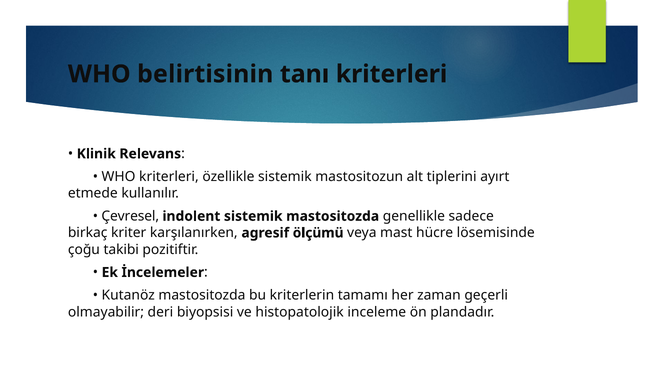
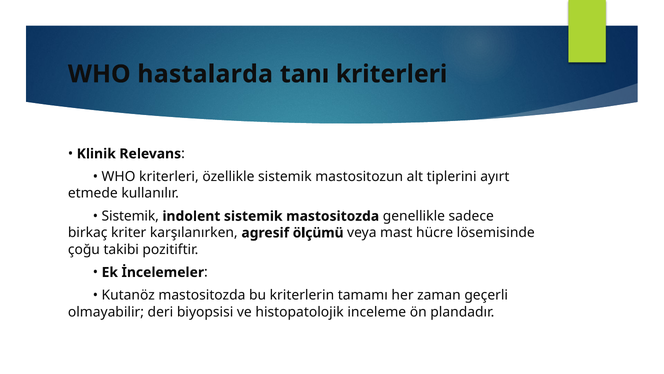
belirtisinin: belirtisinin -> hastalarda
Çevresel at (130, 216): Çevresel -> Sistemik
